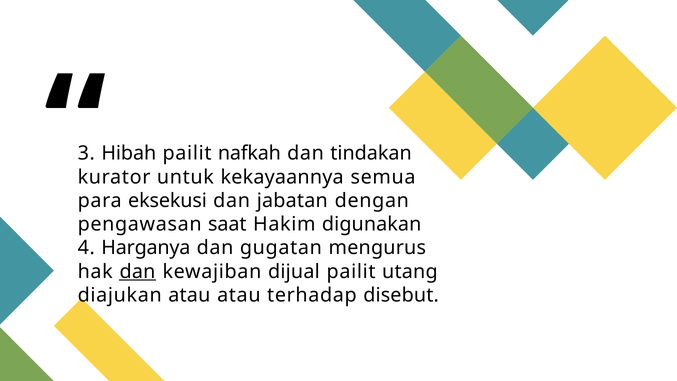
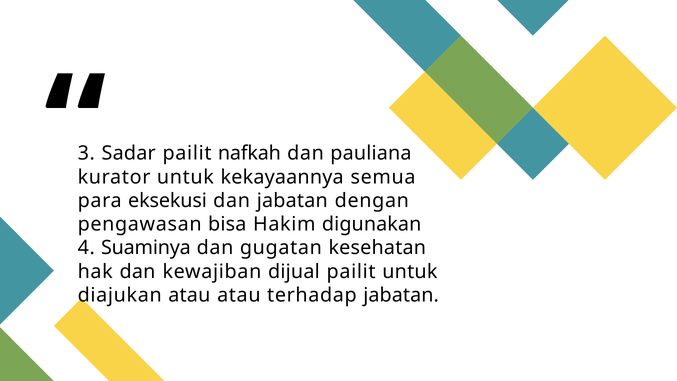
Hibah: Hibah -> Sadar
tindakan: tindakan -> pauliana
saat: saat -> bisa
Harganya: Harganya -> Suaminya
mengurus: mengurus -> kesehatan
dan at (138, 271) underline: present -> none
pailit utang: utang -> untuk
terhadap disebut: disebut -> jabatan
